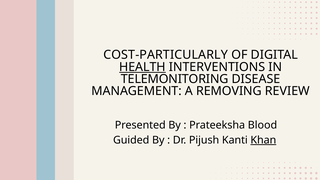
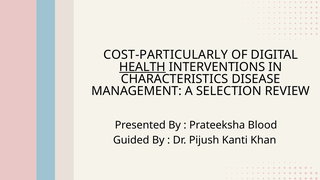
TELEMONITORING: TELEMONITORING -> CHARACTERISTICS
REMOVING: REMOVING -> SELECTION
Khan underline: present -> none
